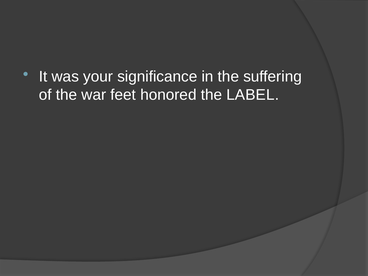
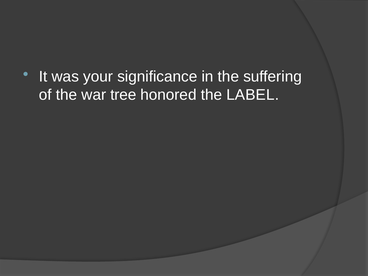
feet: feet -> tree
